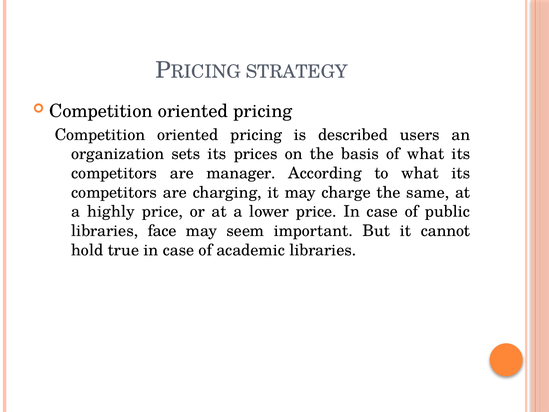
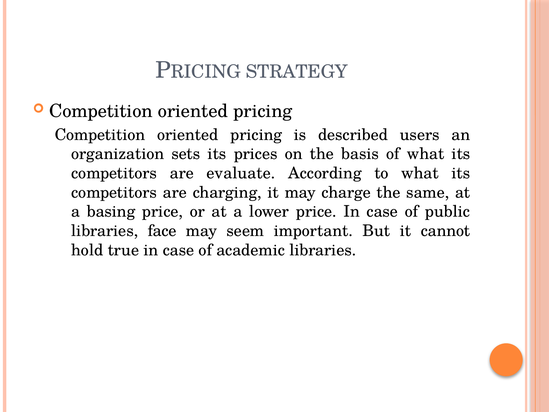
manager: manager -> evaluate
highly: highly -> basing
